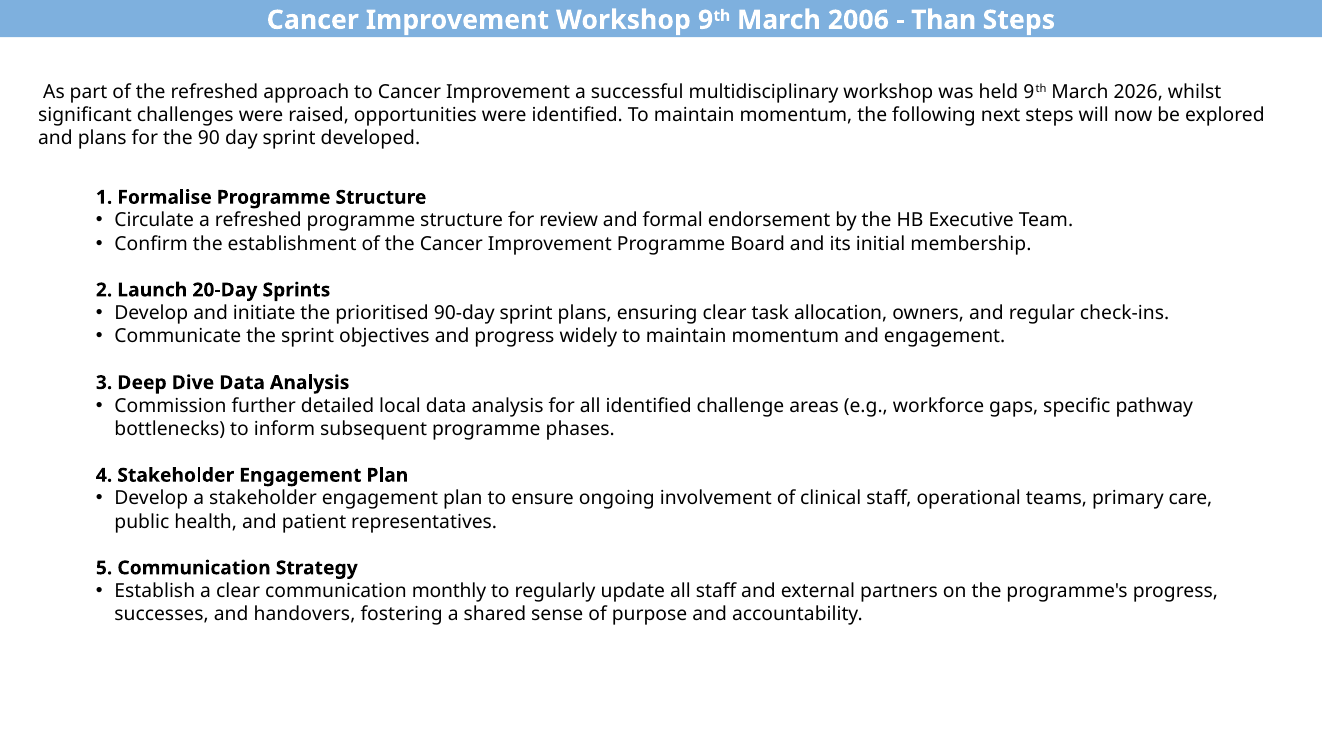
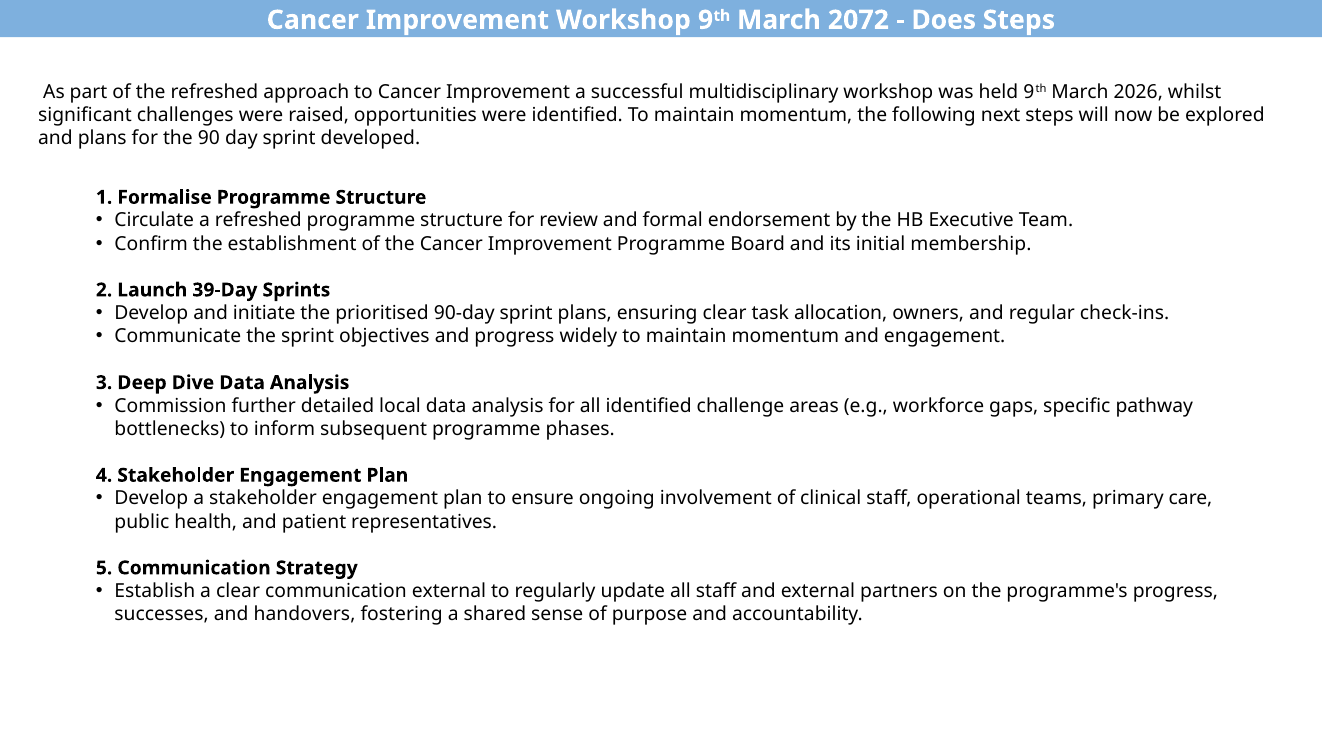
2006: 2006 -> 2072
Than: Than -> Does
20-Day: 20-Day -> 39-Day
communication monthly: monthly -> external
